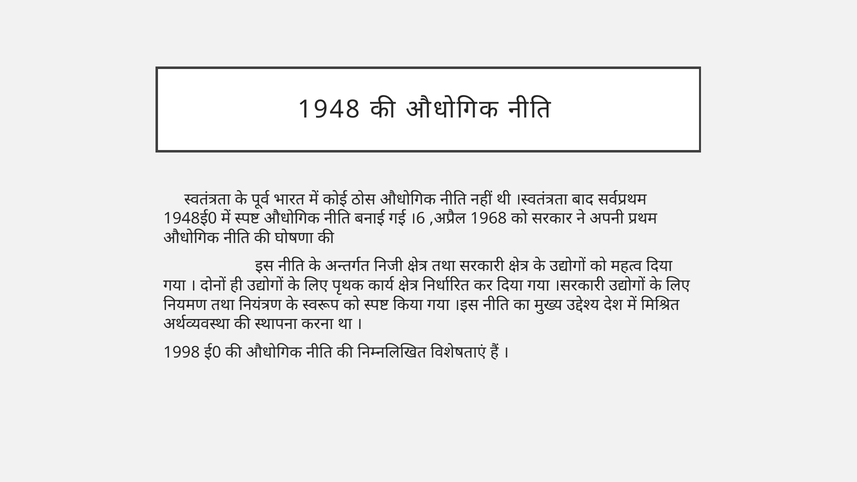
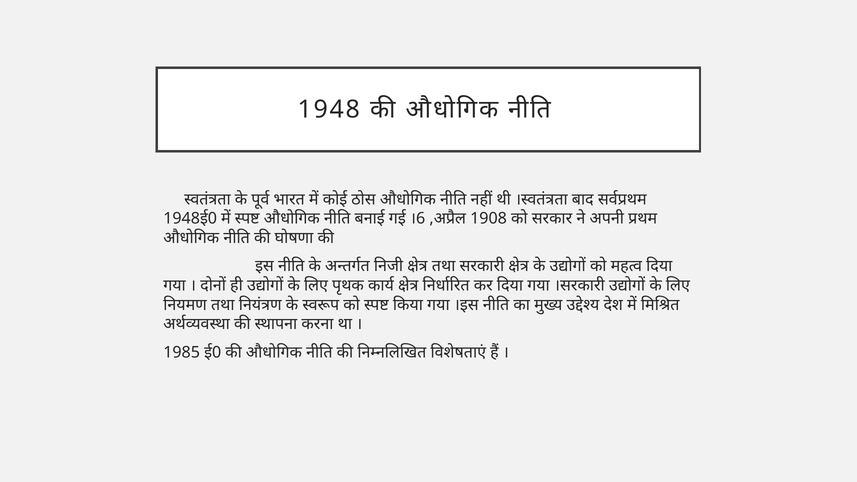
1968: 1968 -> 1908
1998: 1998 -> 1985
